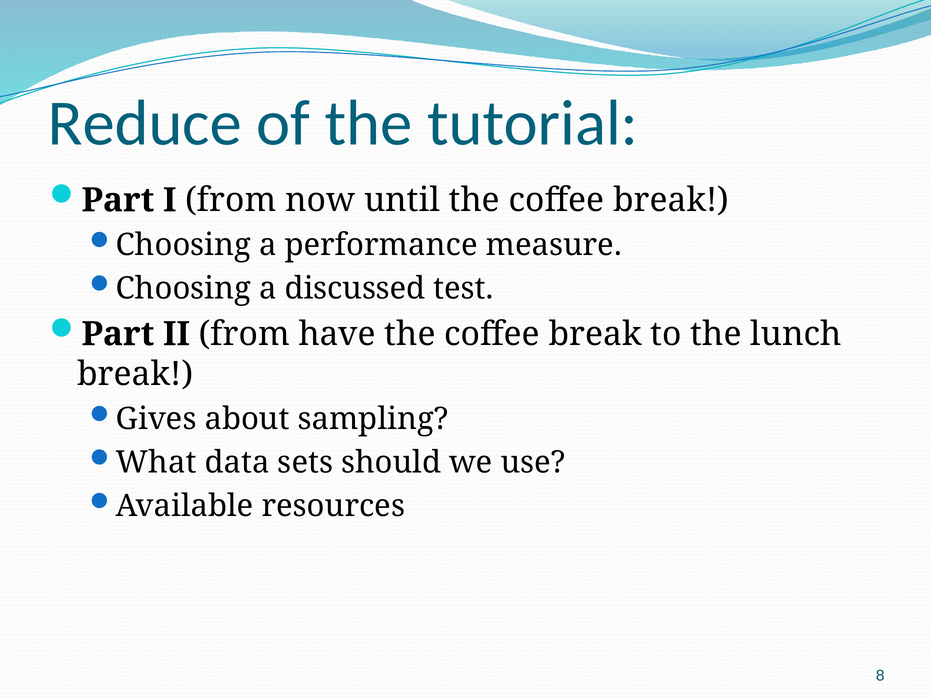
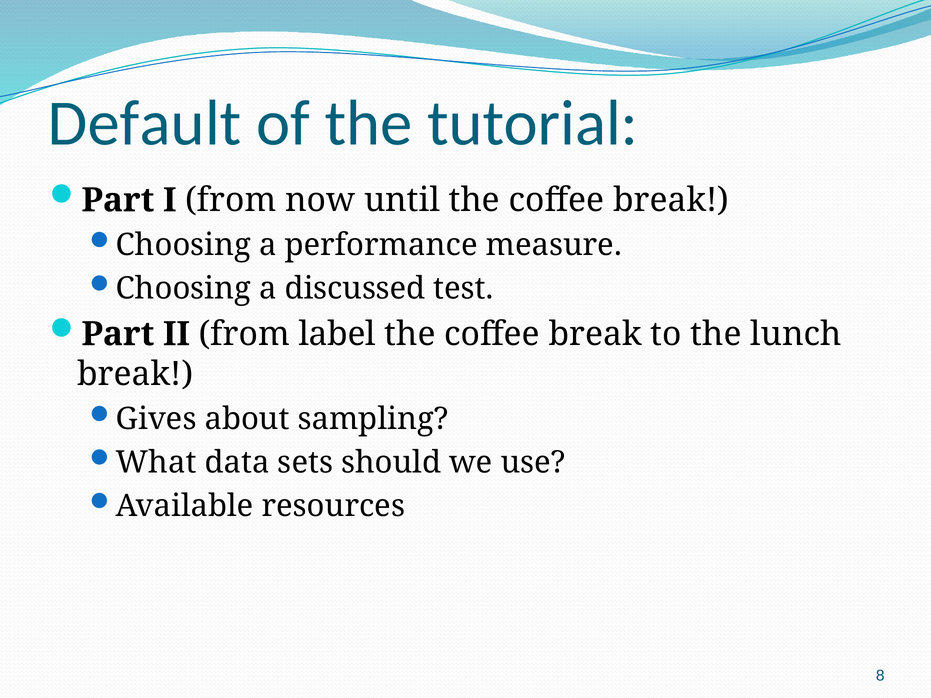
Reduce: Reduce -> Default
have: have -> label
